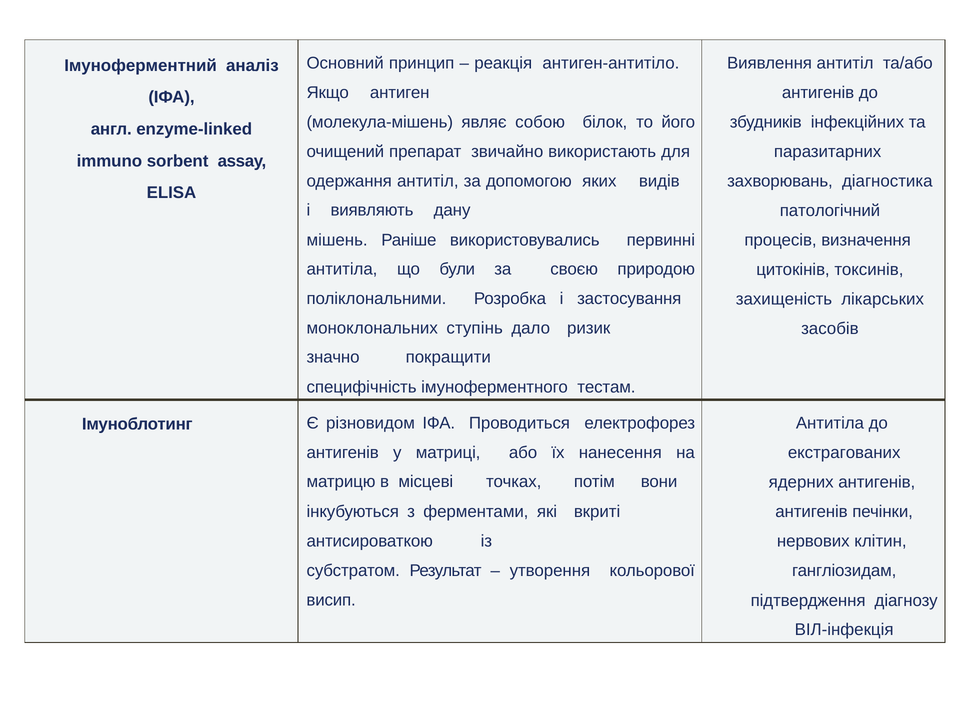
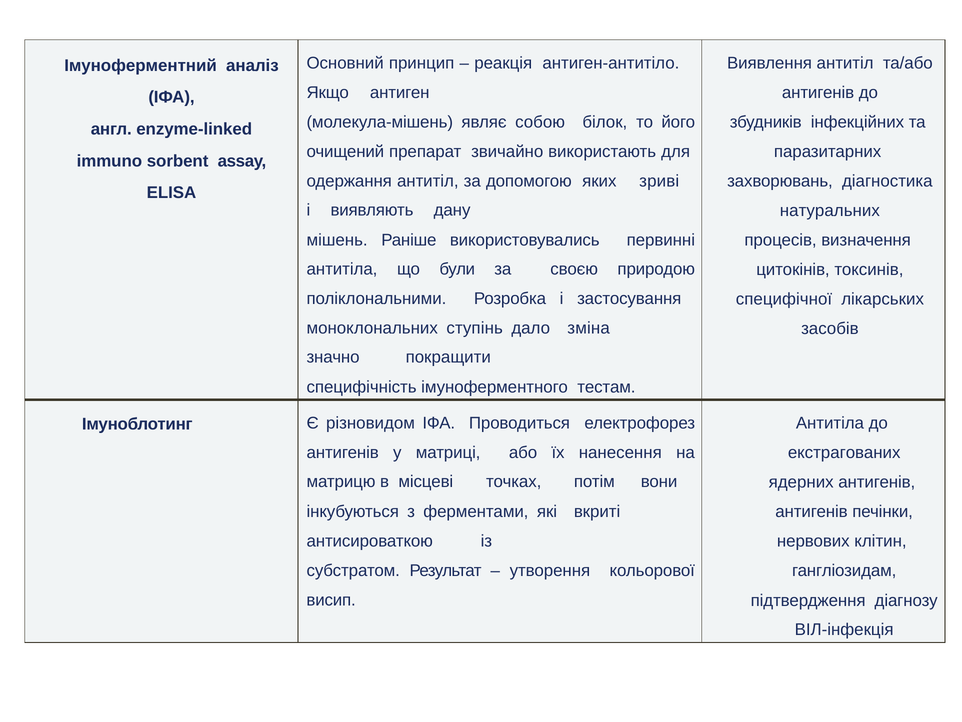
видів: видів -> зриві
патологічний: патологічний -> натуральних
захищеність: захищеність -> специфічної
ризик: ризик -> зміна
